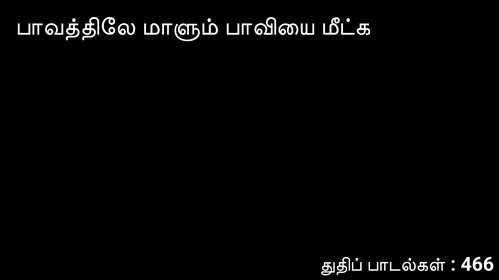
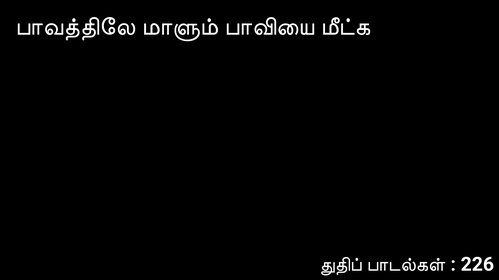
466: 466 -> 226
